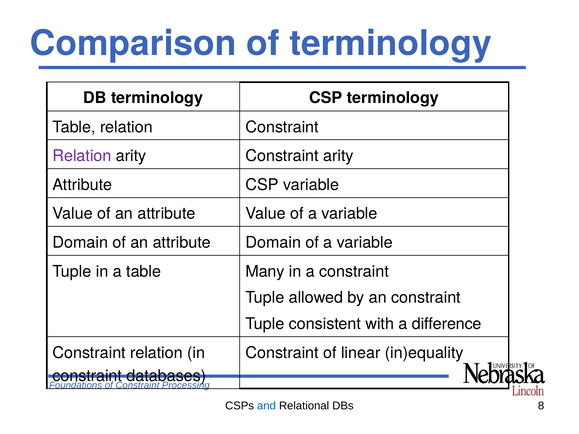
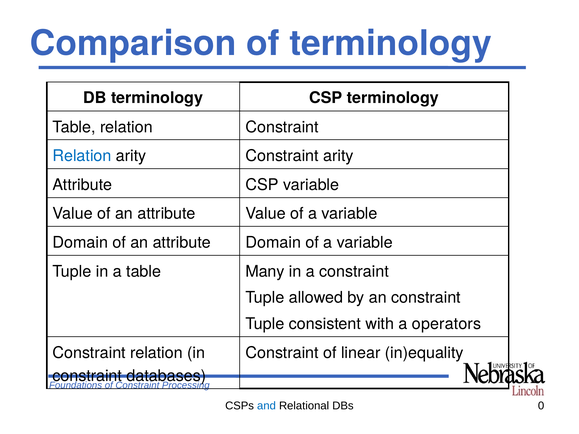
Relation at (82, 156) colour: purple -> blue
difference: difference -> operators
8: 8 -> 0
